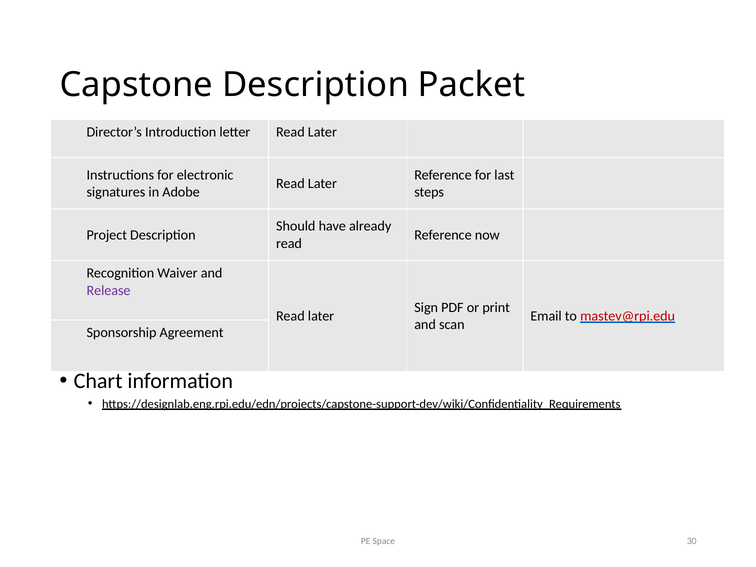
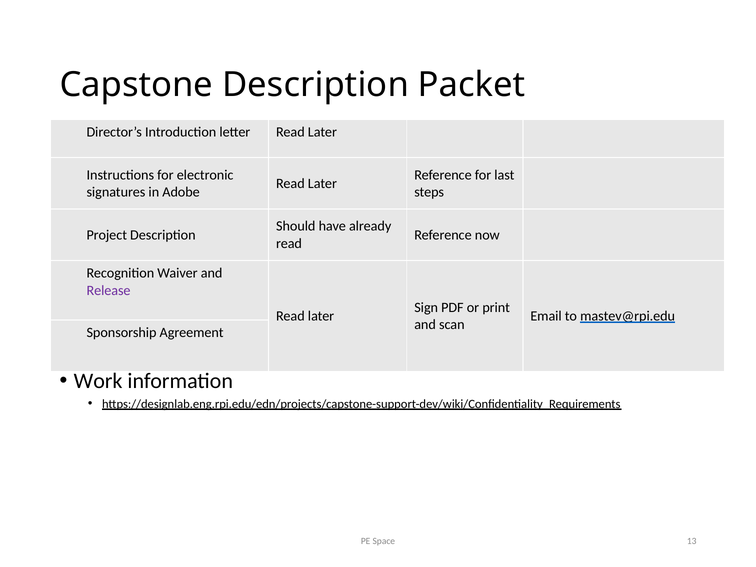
mastev@rpi.edu colour: red -> black
Chart: Chart -> Work
30: 30 -> 13
